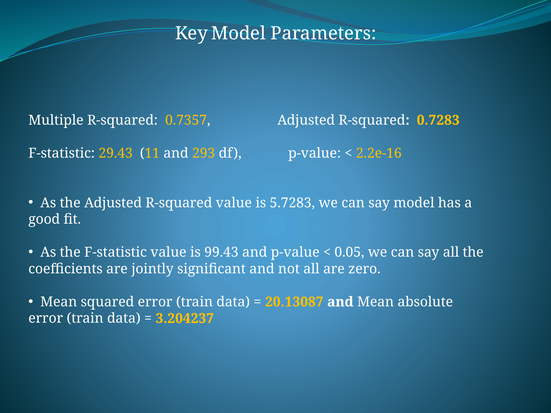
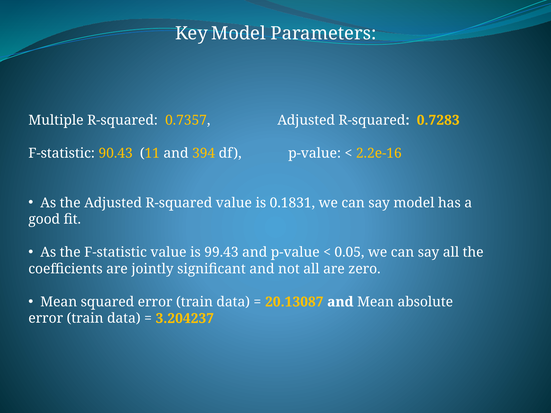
29.43: 29.43 -> 90.43
293: 293 -> 394
5.7283: 5.7283 -> 0.1831
